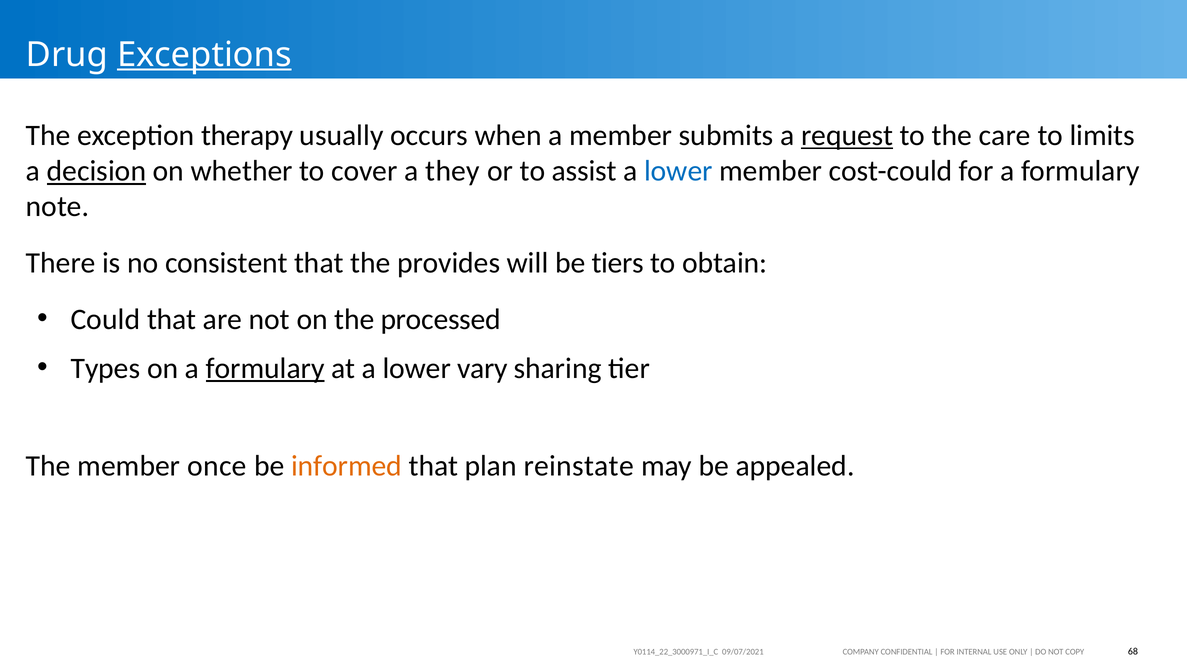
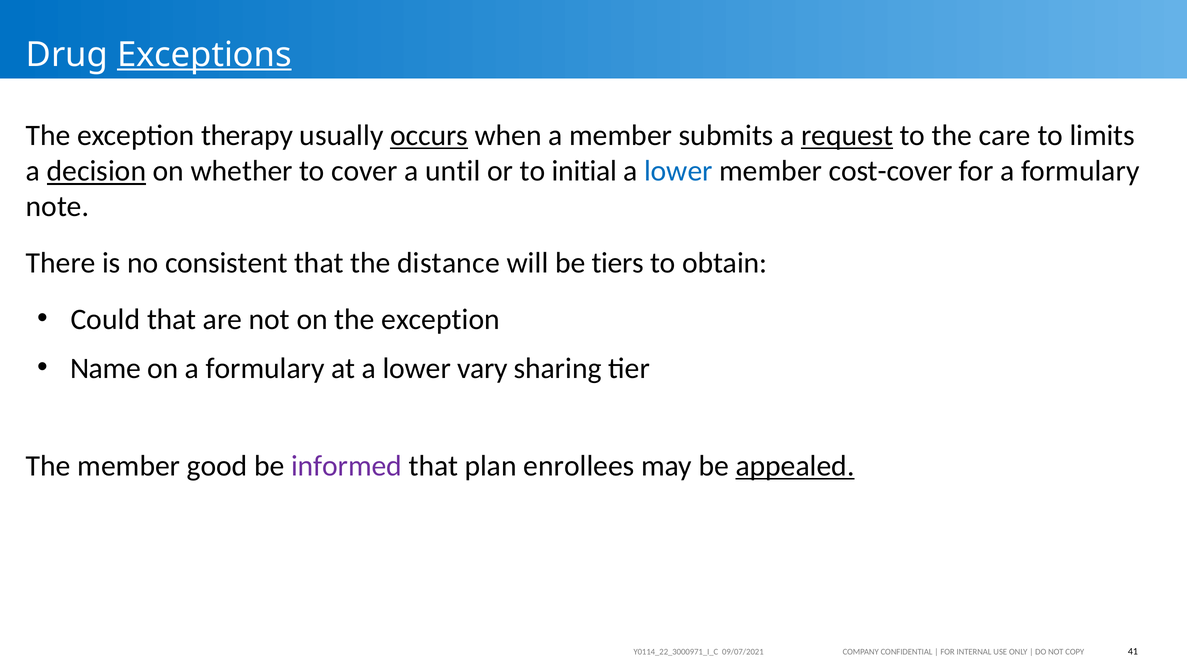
occurs underline: none -> present
they: they -> until
assist: assist -> initial
cost-could: cost-could -> cost-cover
provides: provides -> distance
on the processed: processed -> exception
Types: Types -> Name
formulary at (265, 369) underline: present -> none
once: once -> good
informed colour: orange -> purple
reinstate: reinstate -> enrollees
appealed underline: none -> present
68: 68 -> 41
